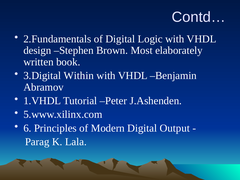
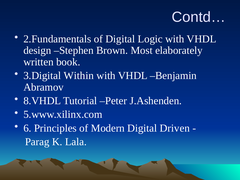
1.VHDL: 1.VHDL -> 8.VHDL
Output: Output -> Driven
